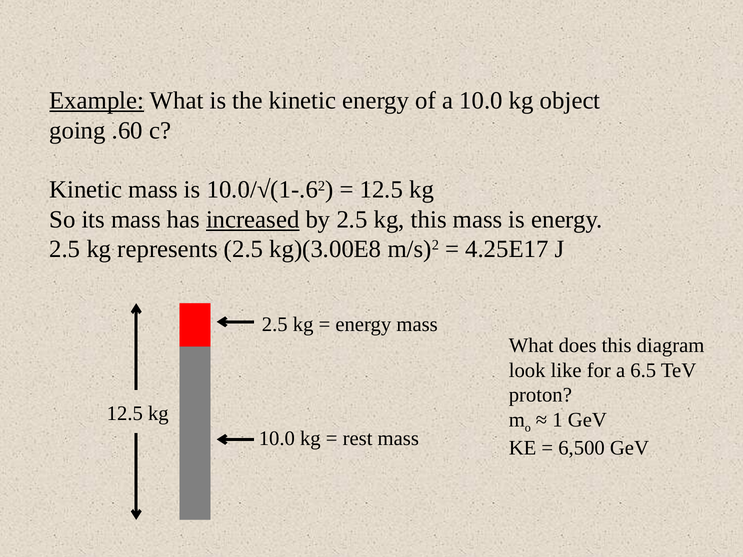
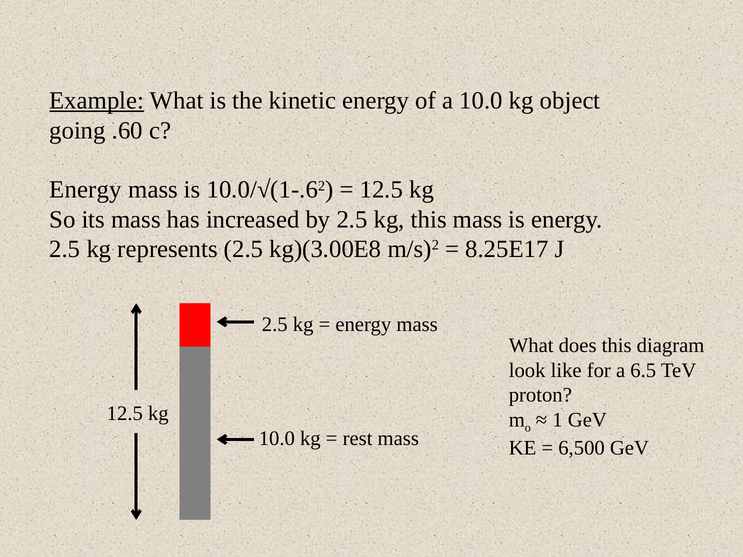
Kinetic at (86, 190): Kinetic -> Energy
increased underline: present -> none
4.25E17: 4.25E17 -> 8.25E17
